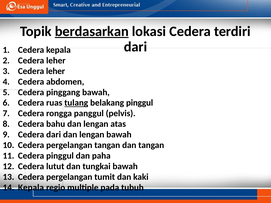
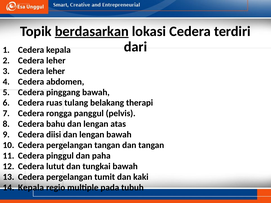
tulang underline: present -> none
belakang pinggul: pinggul -> therapi
Cedera dari: dari -> diisi
